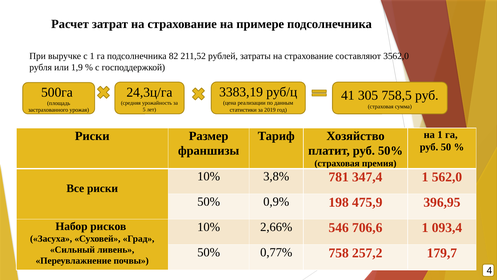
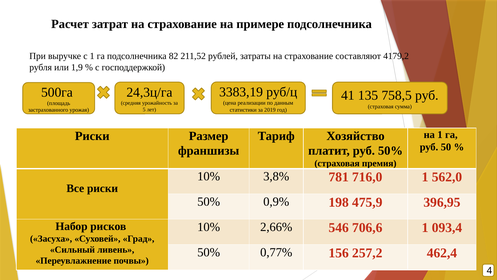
3562,0: 3562,0 -> 4179,2
305: 305 -> 135
347,4: 347,4 -> 716,0
758: 758 -> 156
179,7: 179,7 -> 462,4
